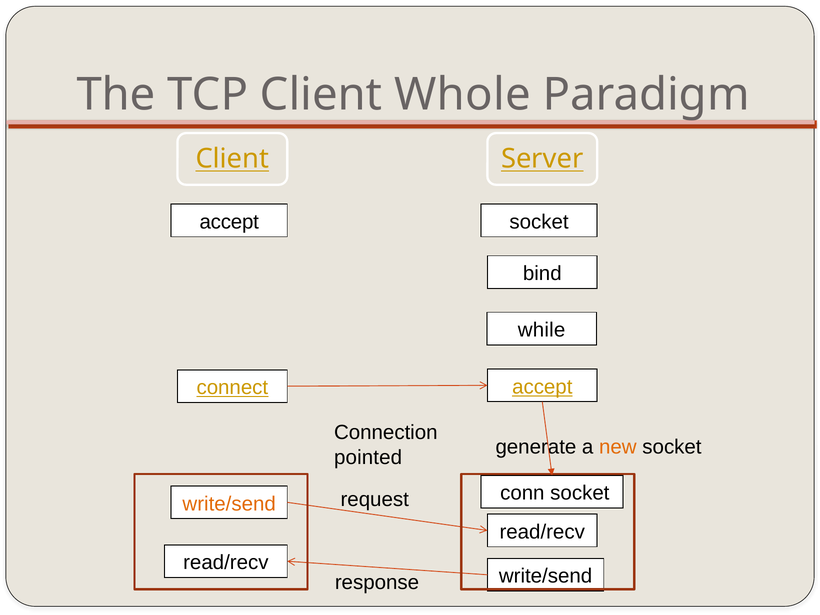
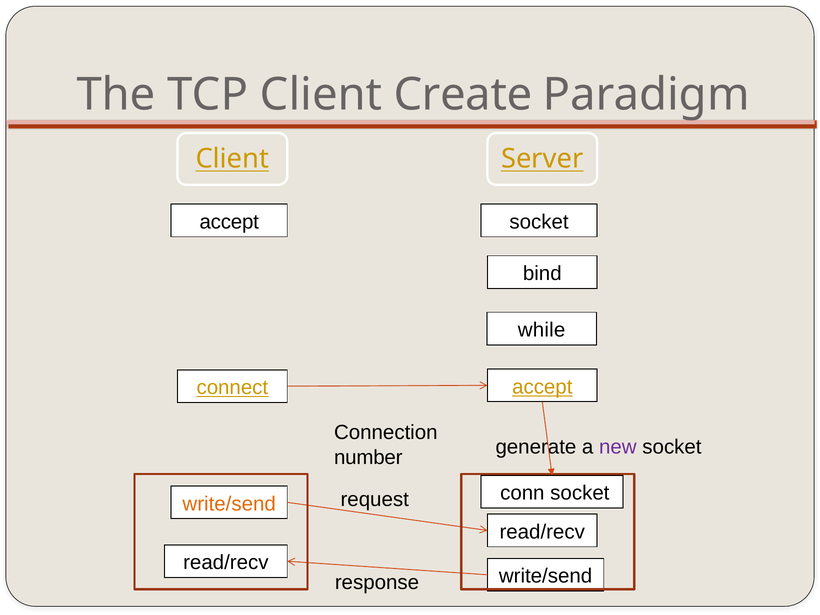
Whole: Whole -> Create
new colour: orange -> purple
pointed: pointed -> number
